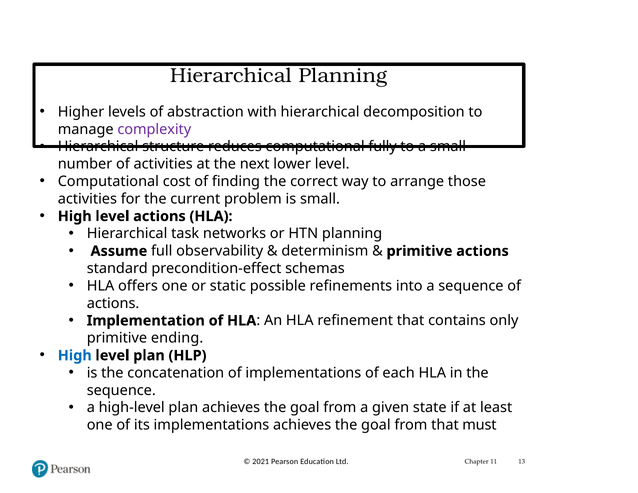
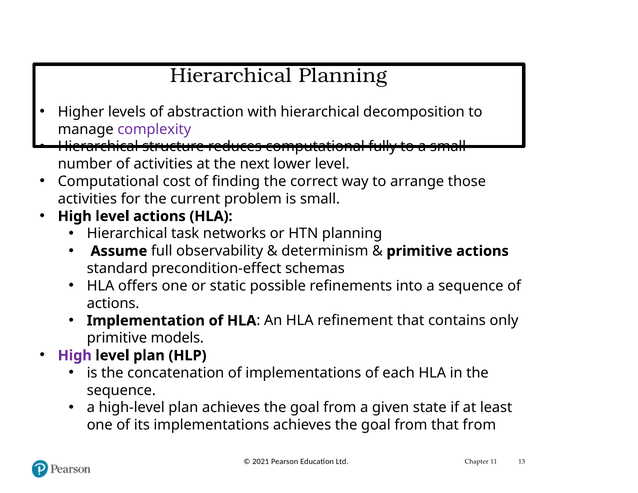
ending: ending -> models
High at (75, 355) colour: blue -> purple
that must: must -> from
